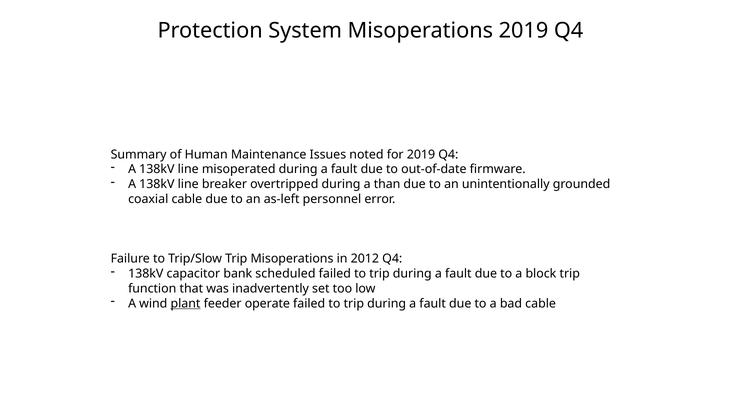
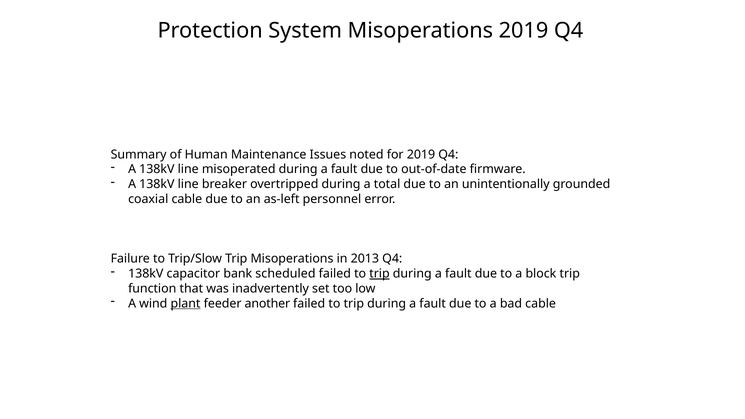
than: than -> total
2012: 2012 -> 2013
trip at (379, 274) underline: none -> present
operate: operate -> another
